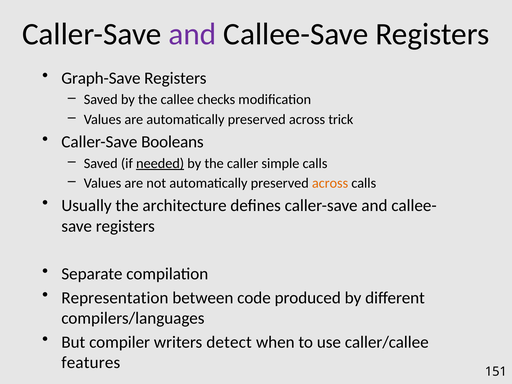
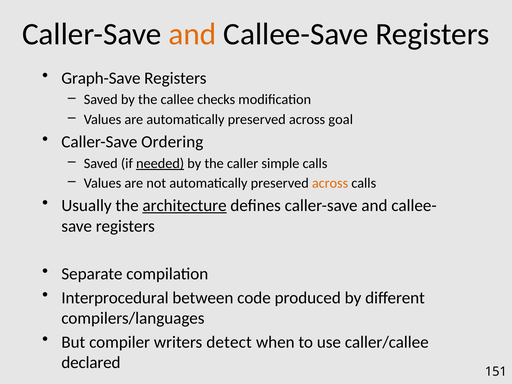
and at (192, 34) colour: purple -> orange
trick: trick -> goal
Booleans: Booleans -> Ordering
architecture underline: none -> present
Representation: Representation -> Interprocedural
features: features -> declared
